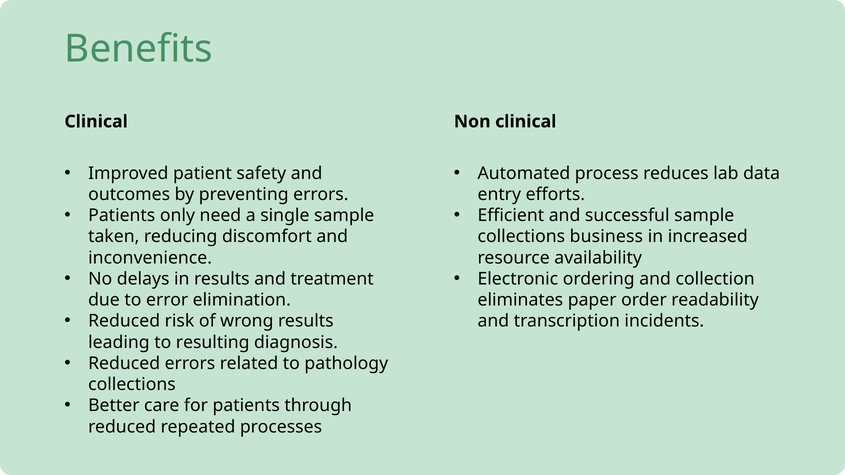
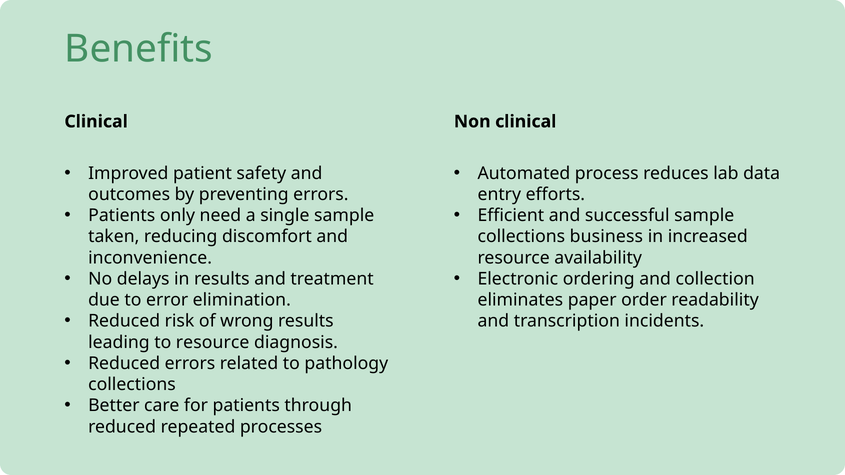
to resulting: resulting -> resource
